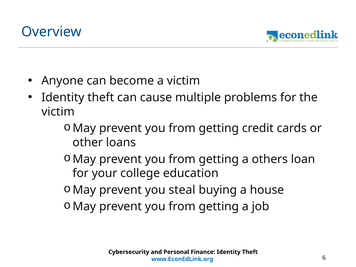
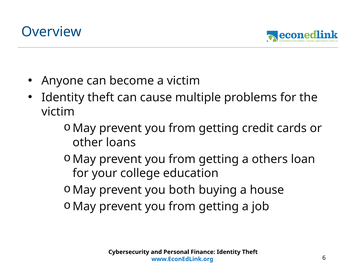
steal: steal -> both
